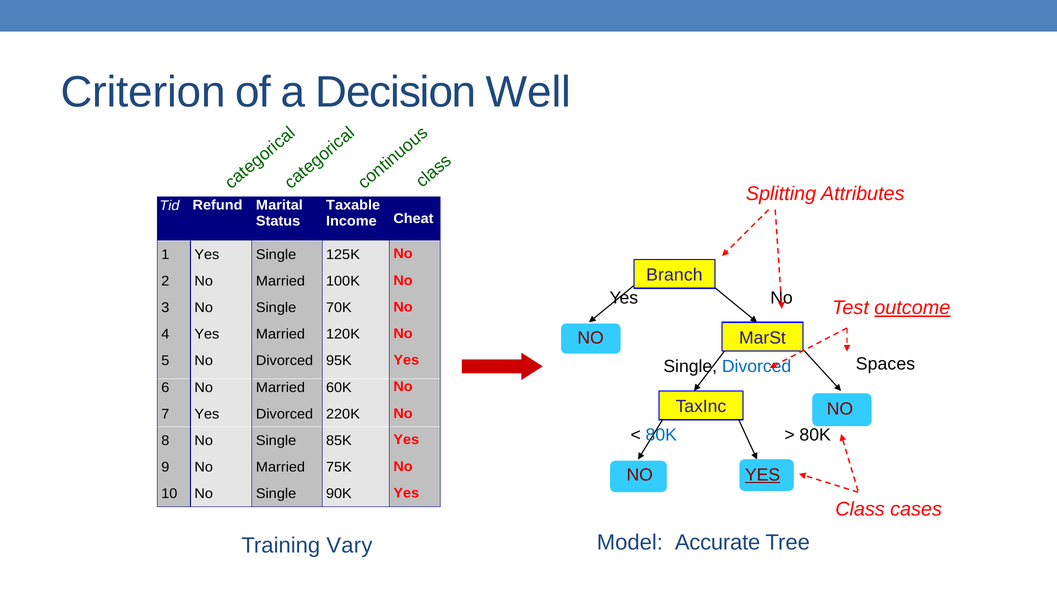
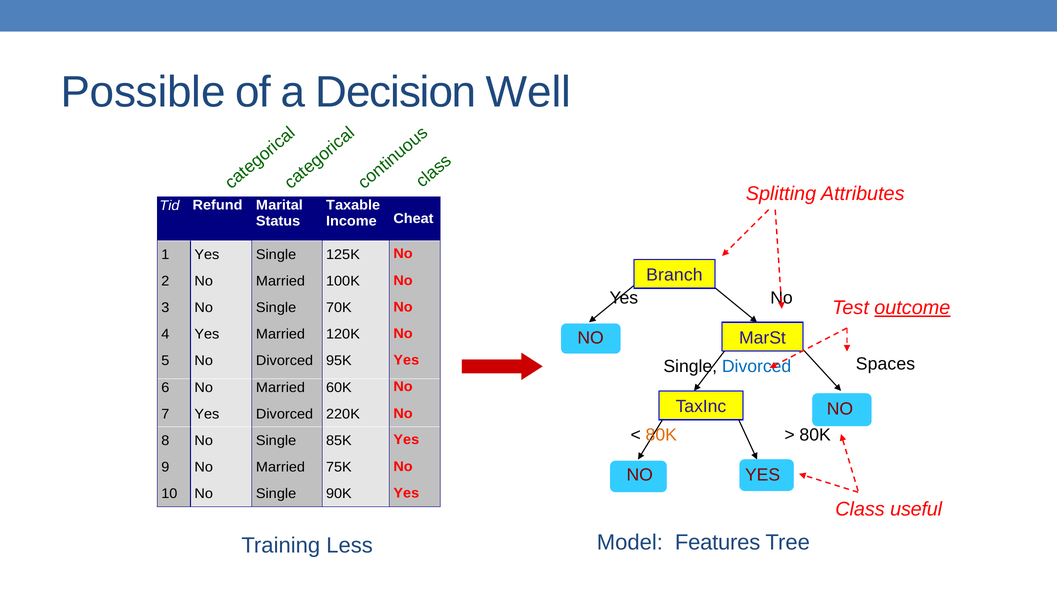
Criterion: Criterion -> Possible
80K at (661, 436) colour: blue -> orange
YES at (763, 475) underline: present -> none
cases: cases -> useful
Vary: Vary -> Less
Accurate: Accurate -> Features
